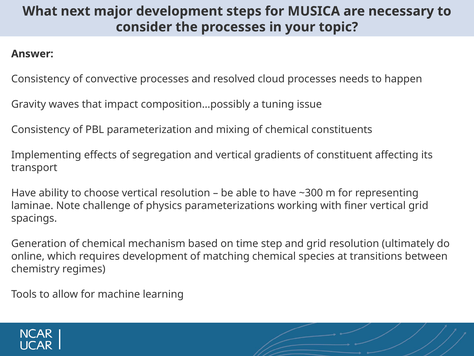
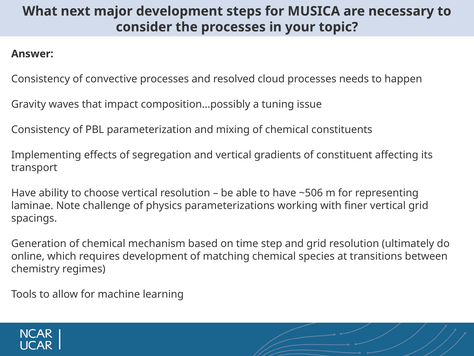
~300: ~300 -> ~506
